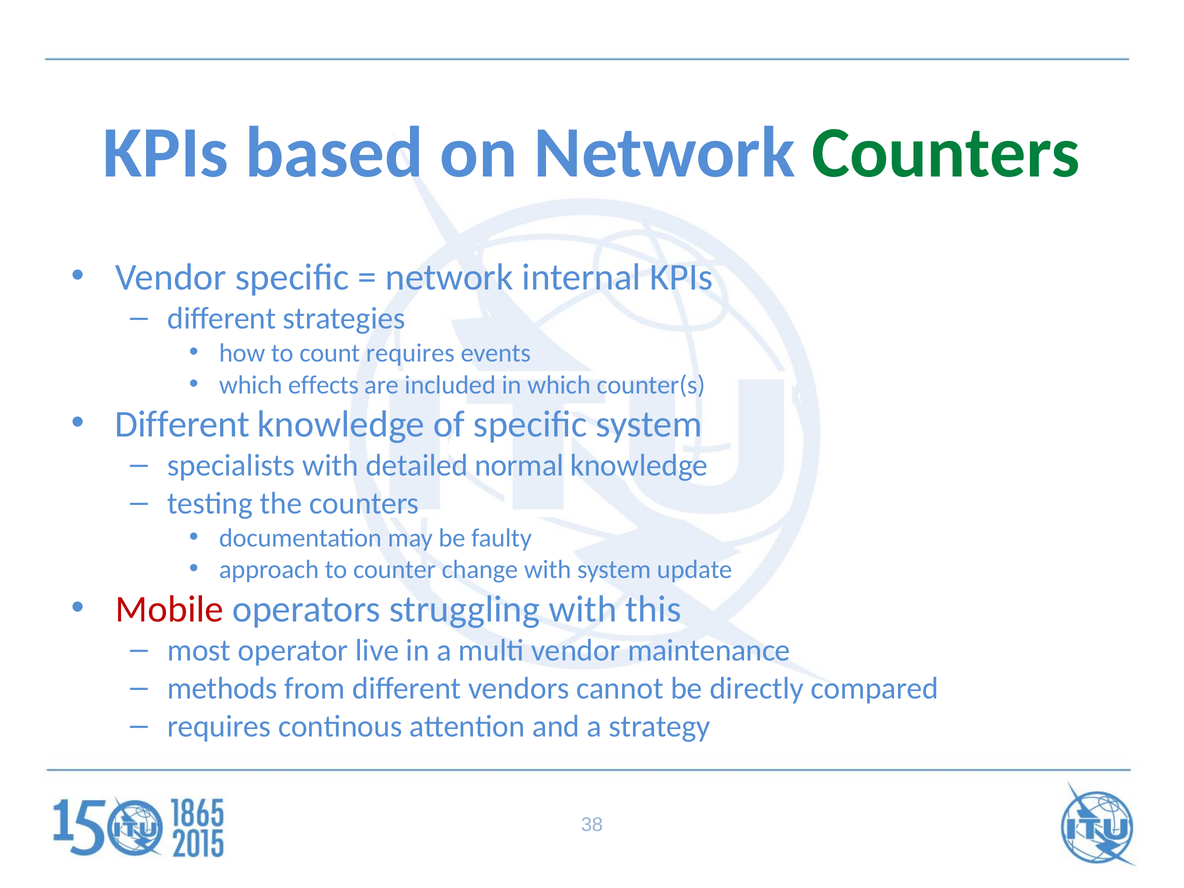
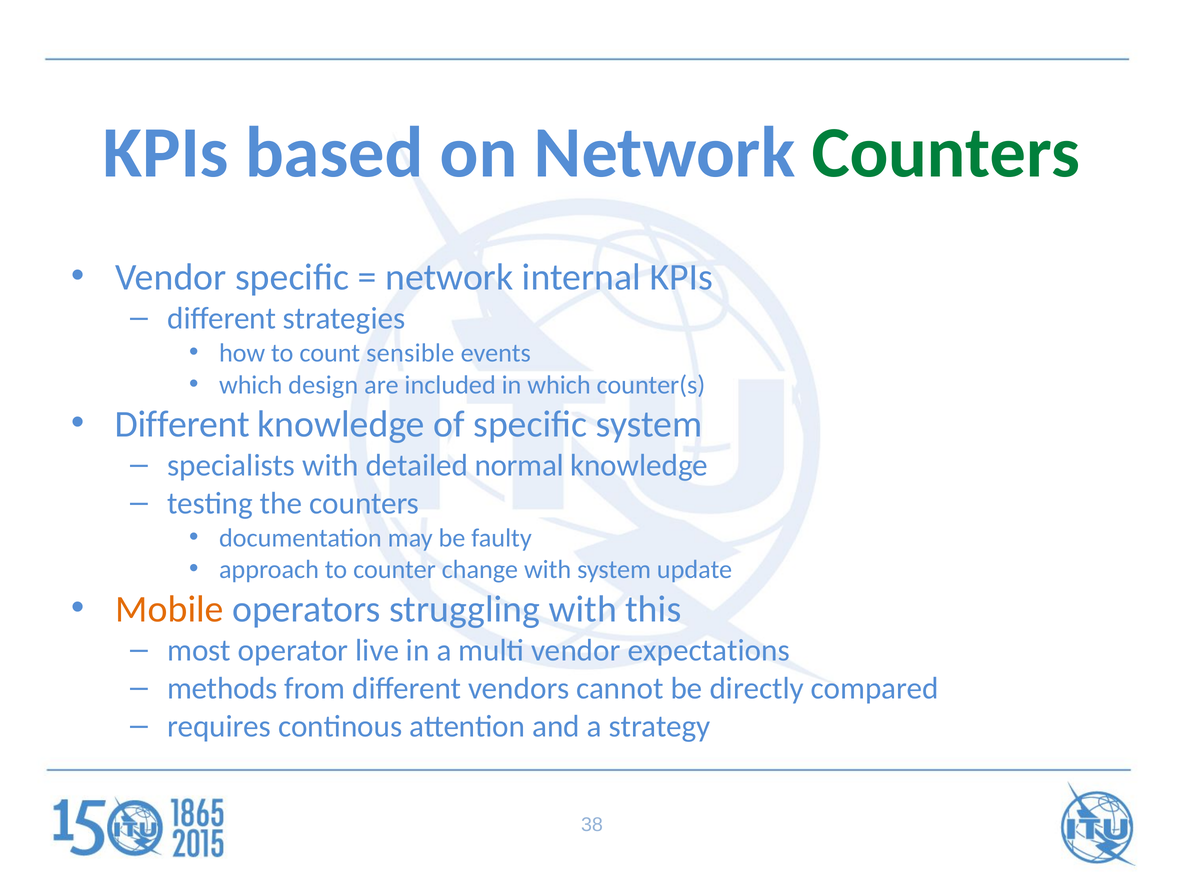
count requires: requires -> sensible
effects: effects -> design
Mobile colour: red -> orange
maintenance: maintenance -> expectations
